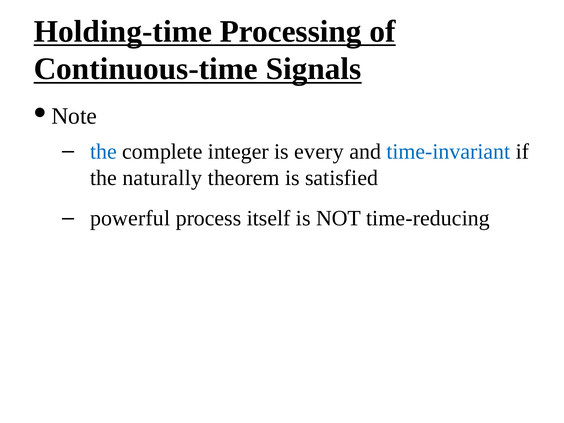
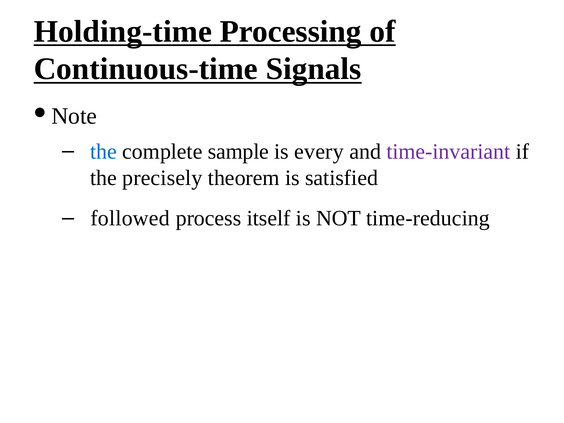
integer: integer -> sample
time-invariant colour: blue -> purple
naturally: naturally -> precisely
powerful: powerful -> followed
